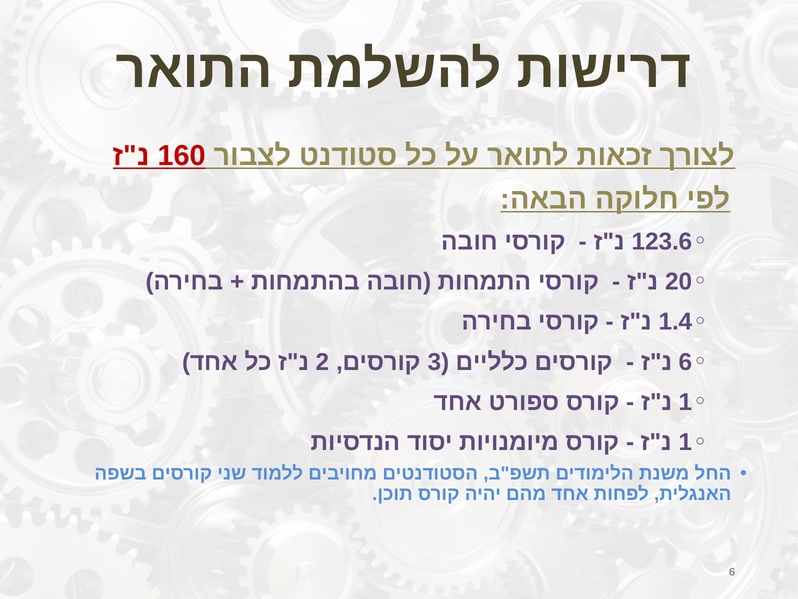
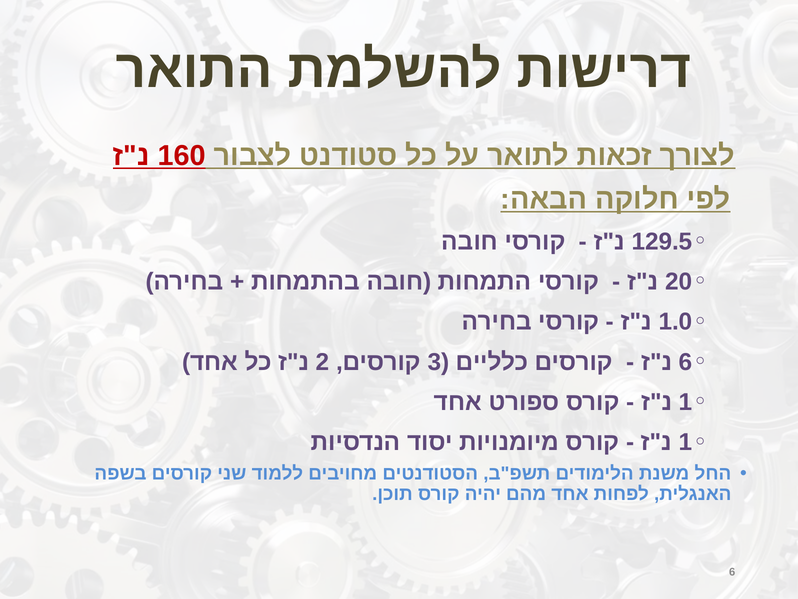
123.6: 123.6 -> 129.5
1.4: 1.4 -> 1.0
